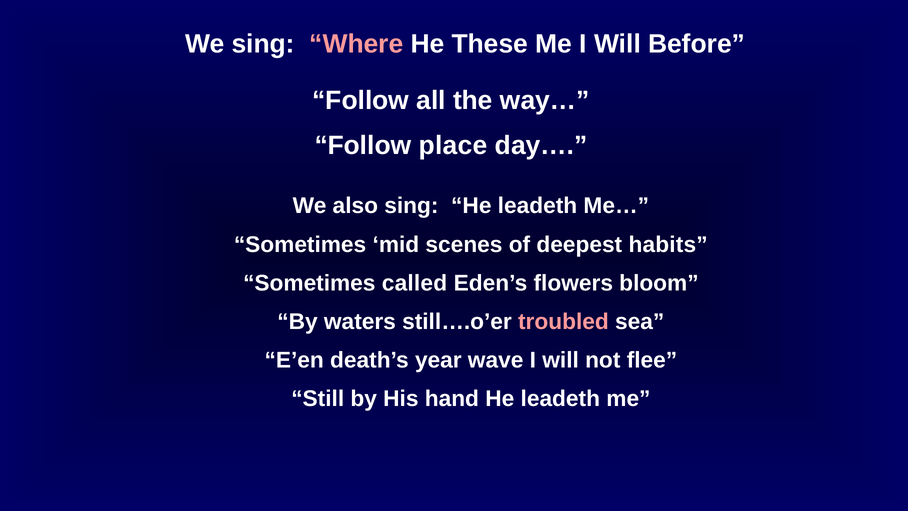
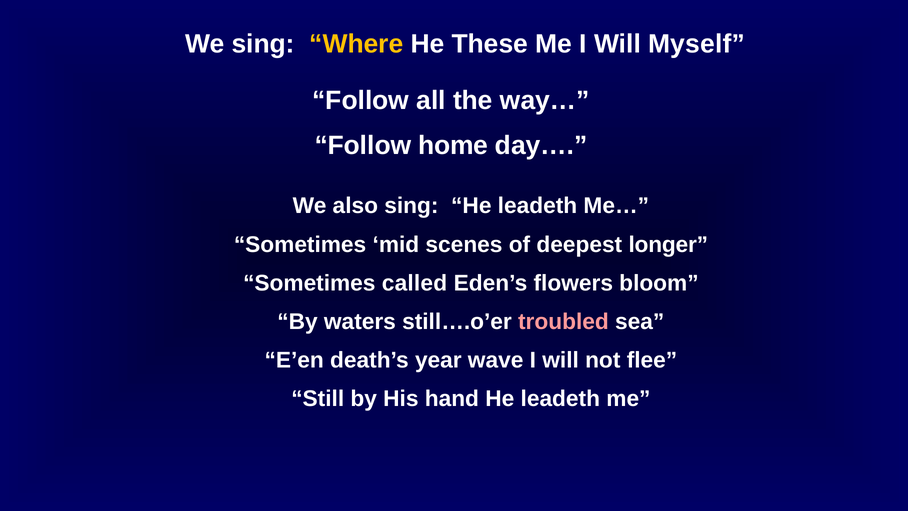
Where colour: pink -> yellow
Before: Before -> Myself
place: place -> home
habits: habits -> longer
